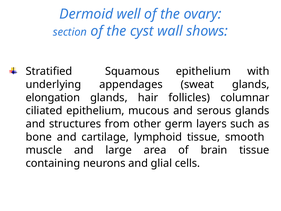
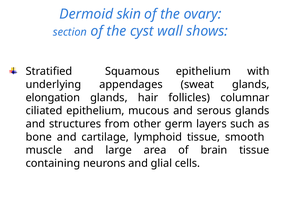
well: well -> skin
